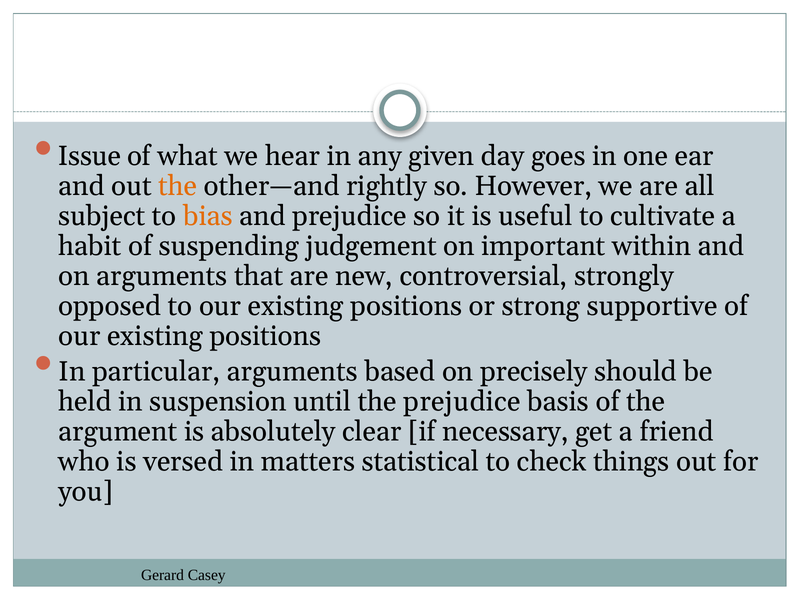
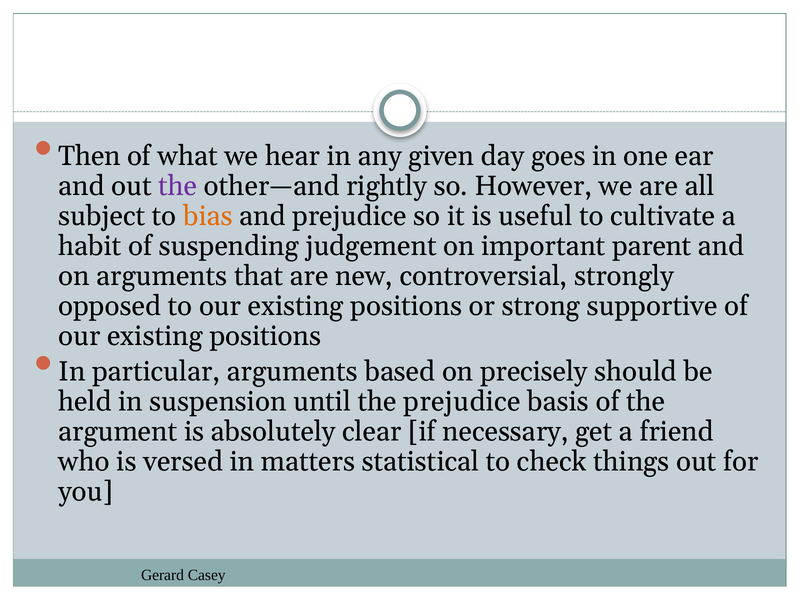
Issue: Issue -> Then
the at (178, 186) colour: orange -> purple
within: within -> parent
